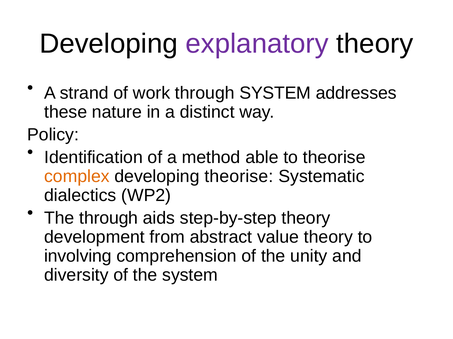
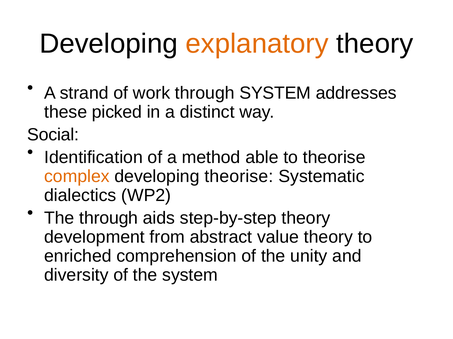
explanatory colour: purple -> orange
nature: nature -> picked
Policy: Policy -> Social
involving: involving -> enriched
